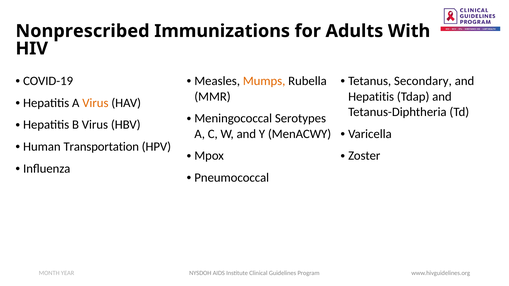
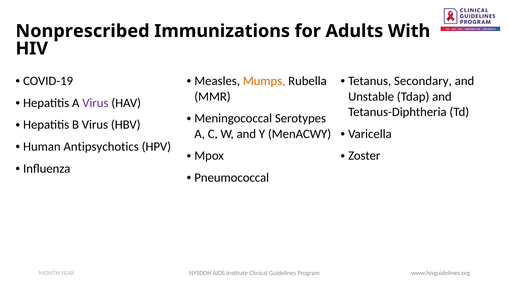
Hepatitis at (371, 97): Hepatitis -> Unstable
Virus at (95, 103) colour: orange -> purple
Transportation: Transportation -> Antipsychotics
